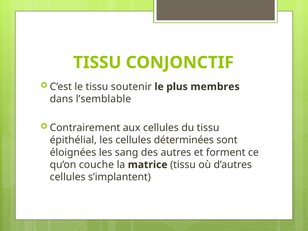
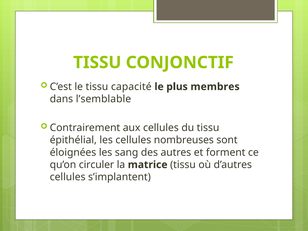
soutenir: soutenir -> capacité
déterminées: déterminées -> nombreuses
couche: couche -> circuler
